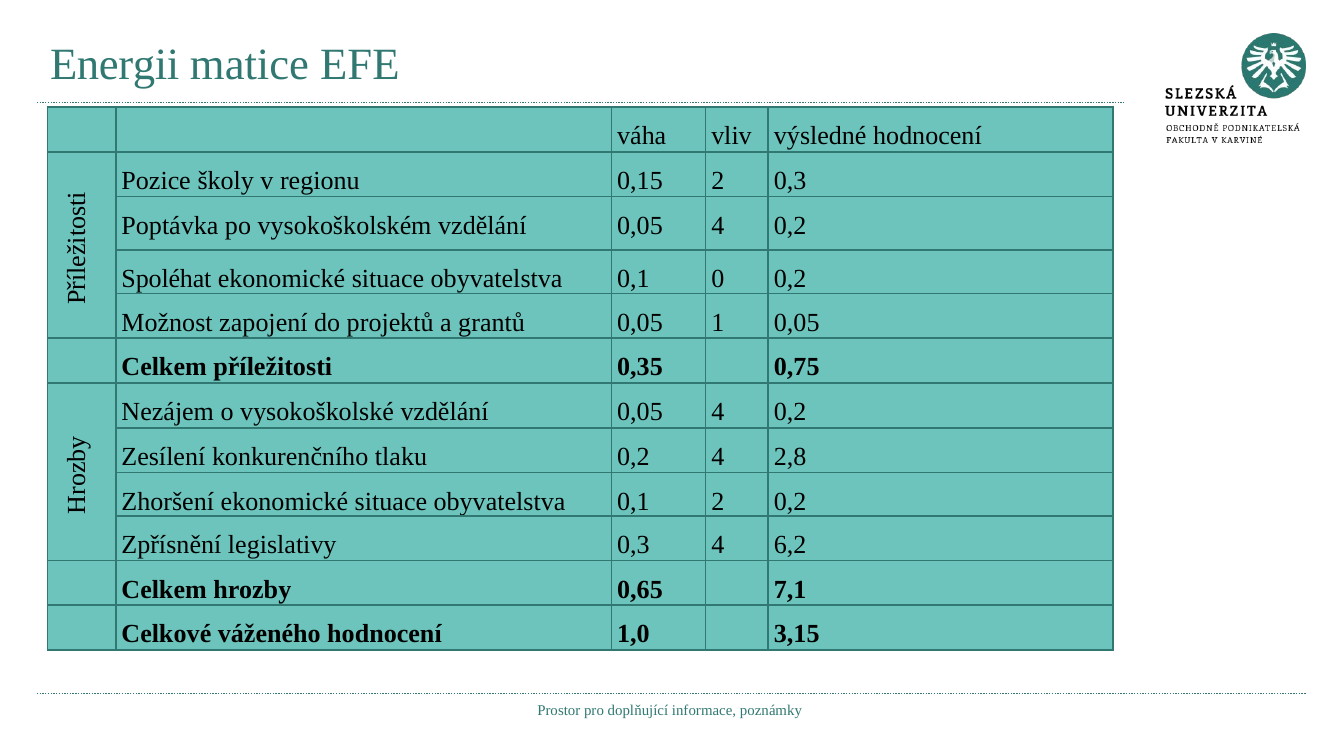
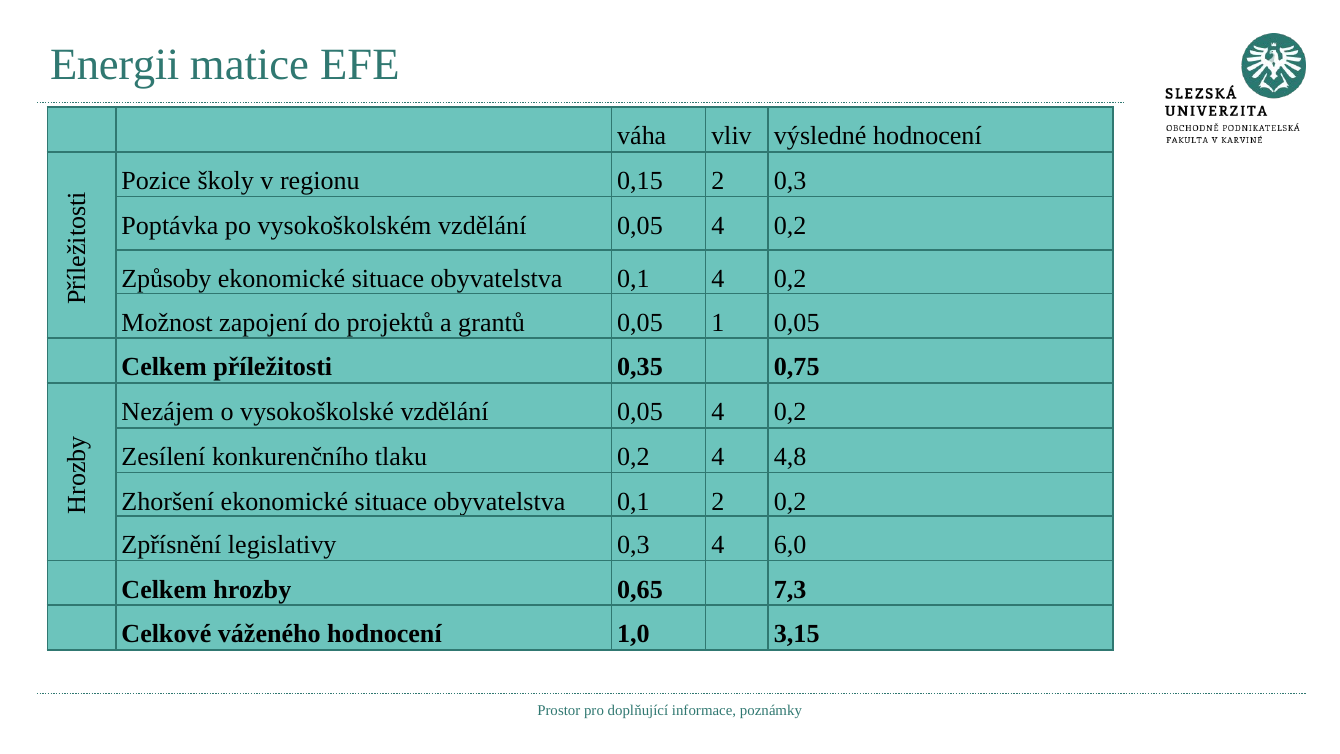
Spoléhat: Spoléhat -> Způsoby
0,1 0: 0 -> 4
2,8: 2,8 -> 4,8
6,2: 6,2 -> 6,0
7,1: 7,1 -> 7,3
